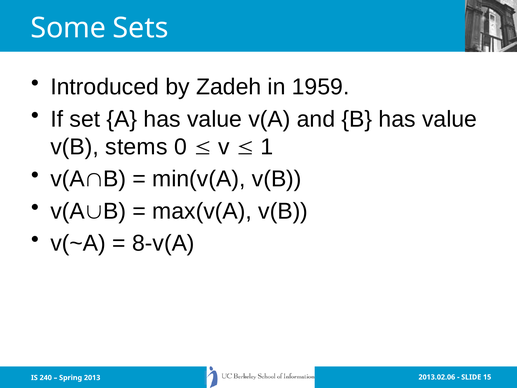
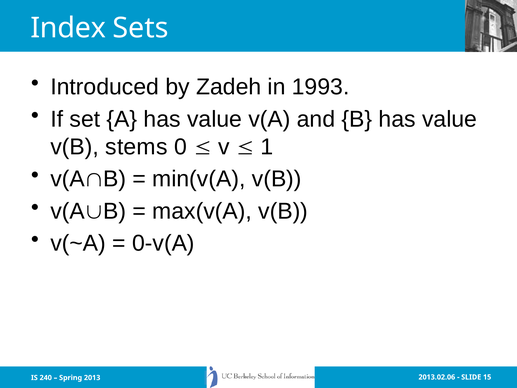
Some: Some -> Index
1959: 1959 -> 1993
8-v(A: 8-v(A -> 0-v(A
